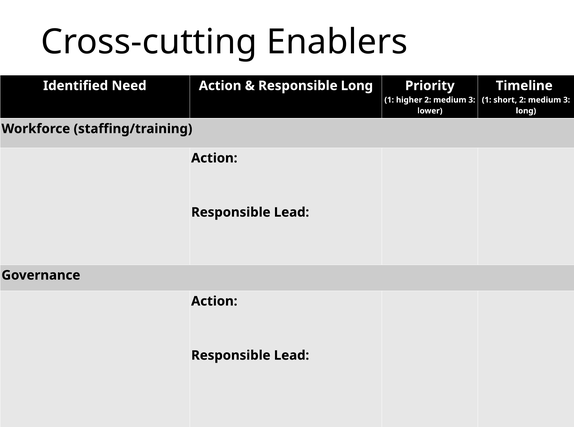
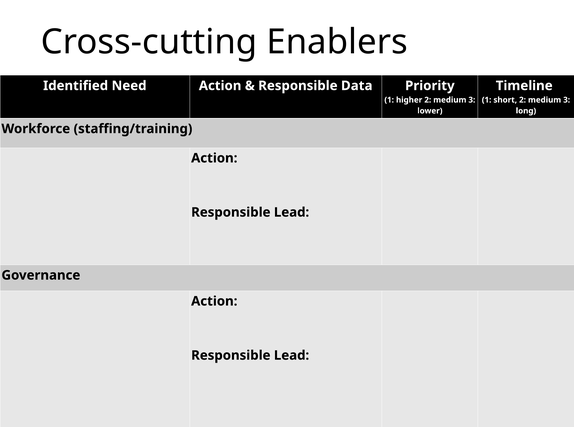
Responsible Long: Long -> Data
